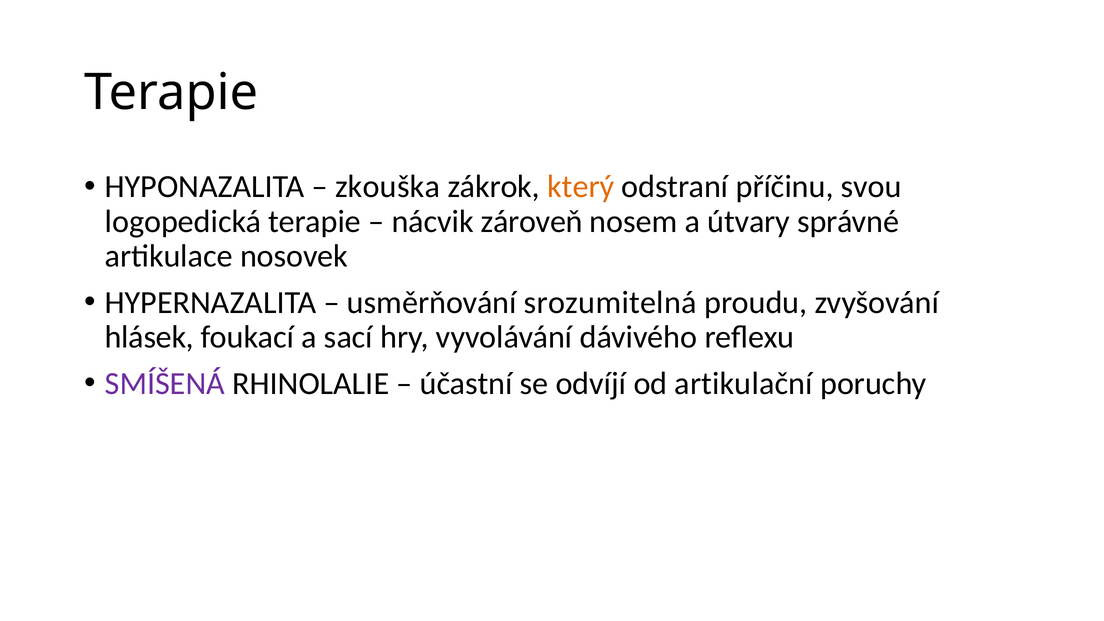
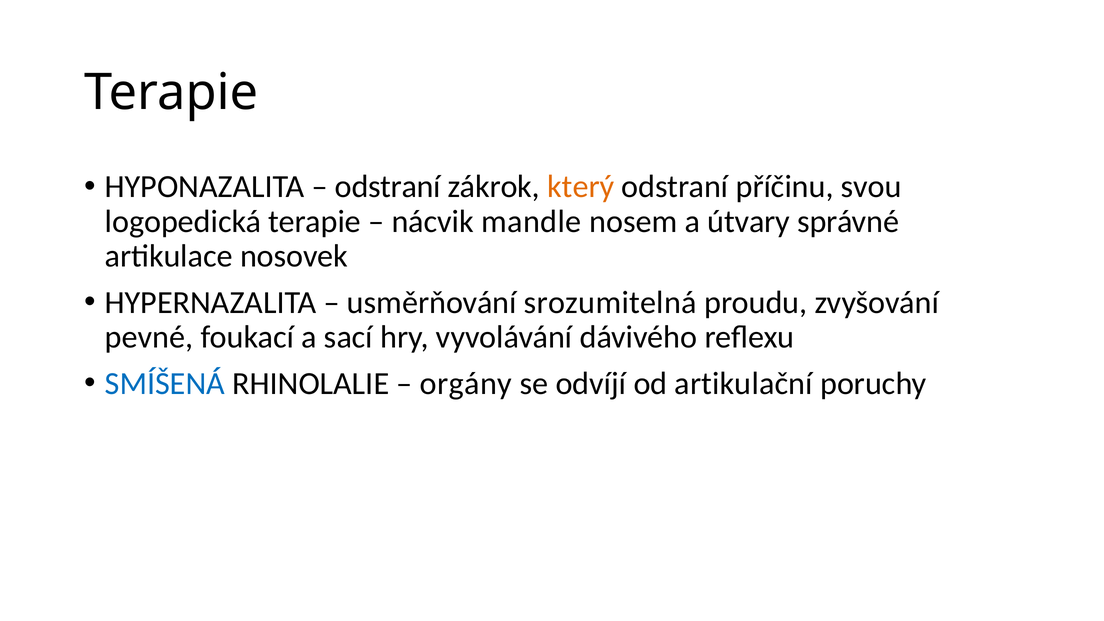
zkouška at (388, 187): zkouška -> odstraní
zároveň: zároveň -> mandle
hlásek: hlásek -> pevné
SMÍŠENÁ colour: purple -> blue
účastní: účastní -> orgány
